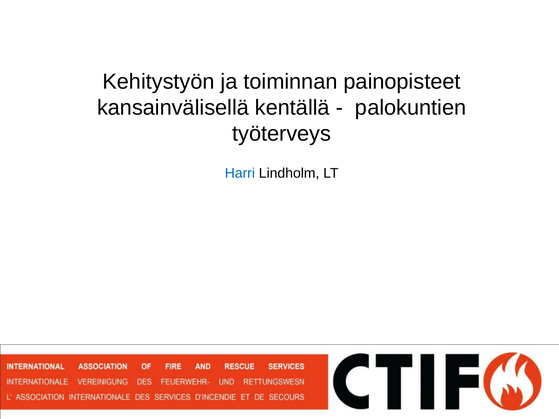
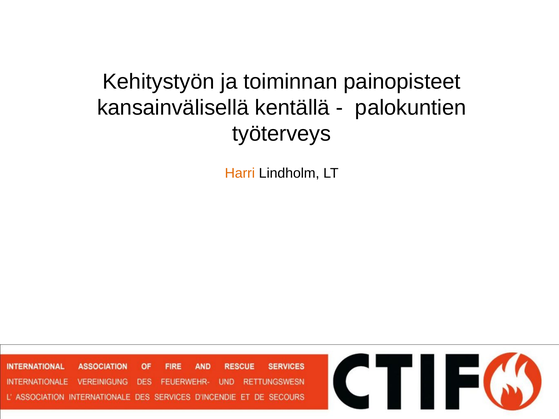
Harri colour: blue -> orange
